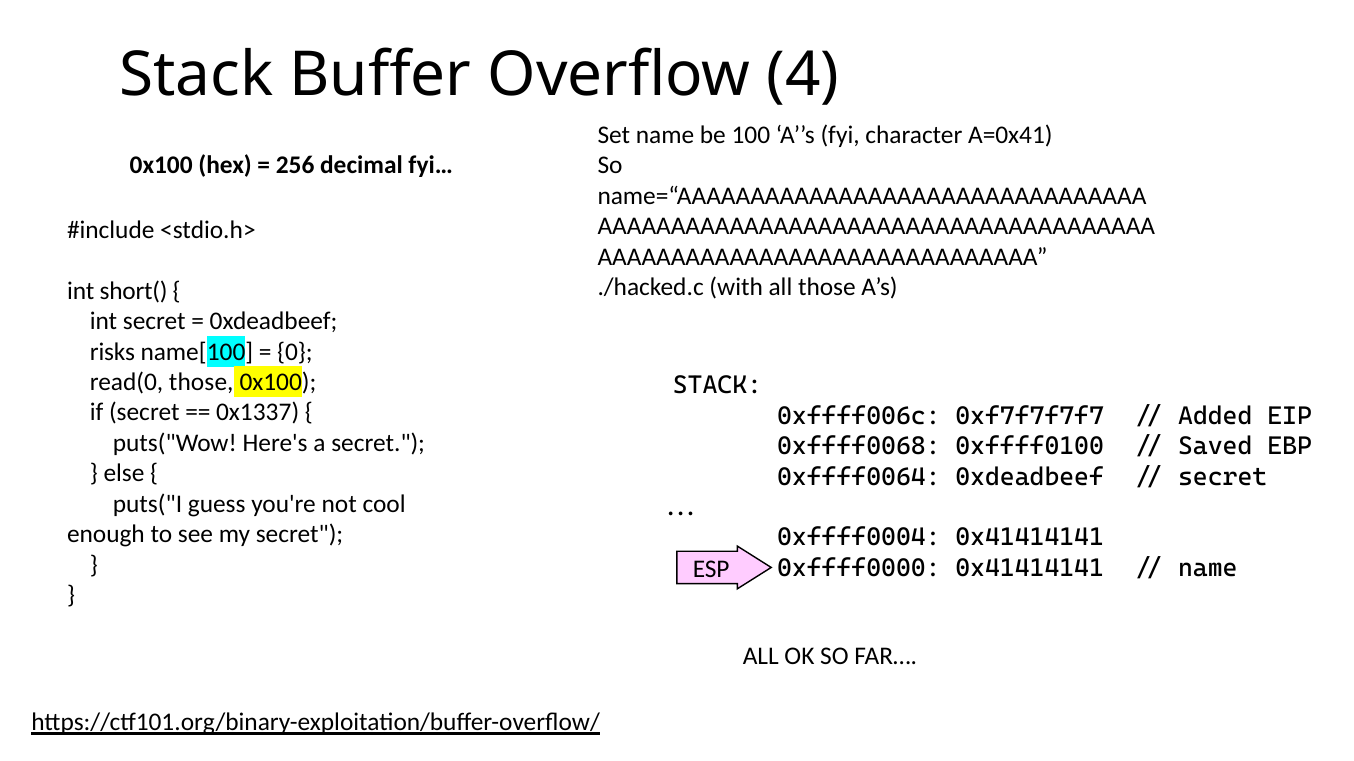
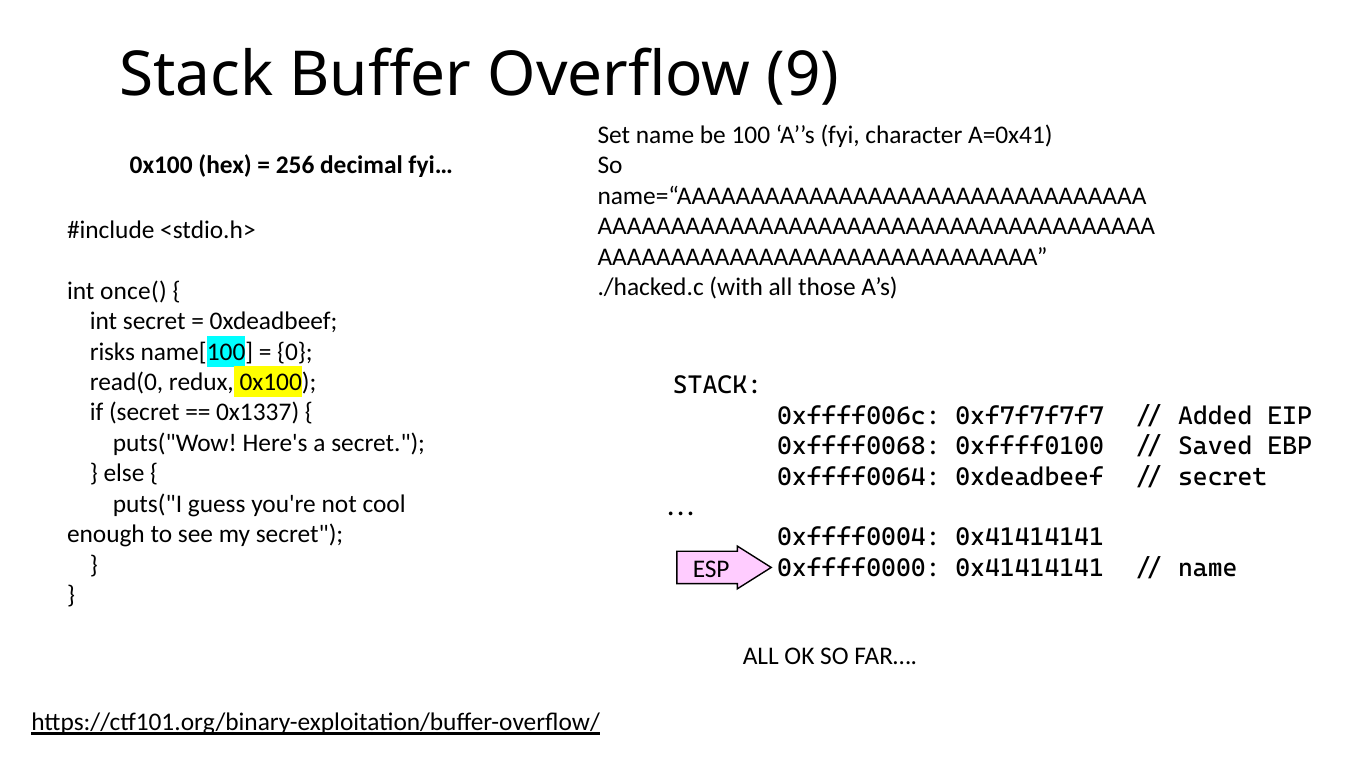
4: 4 -> 9
short(: short( -> once(
read(0 those: those -> redux
